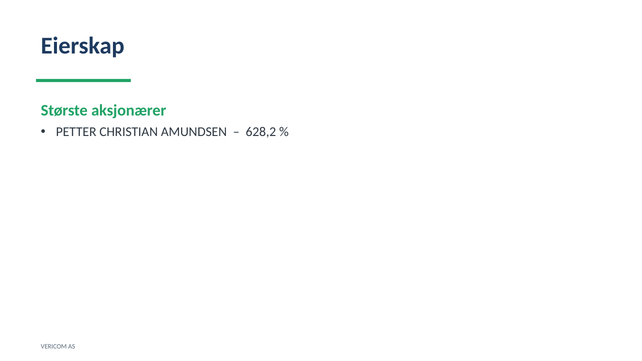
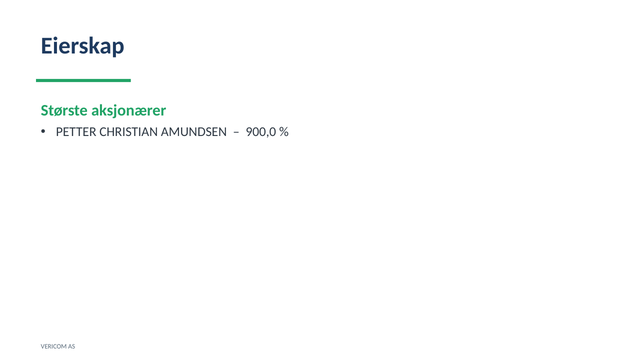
628,2: 628,2 -> 900,0
